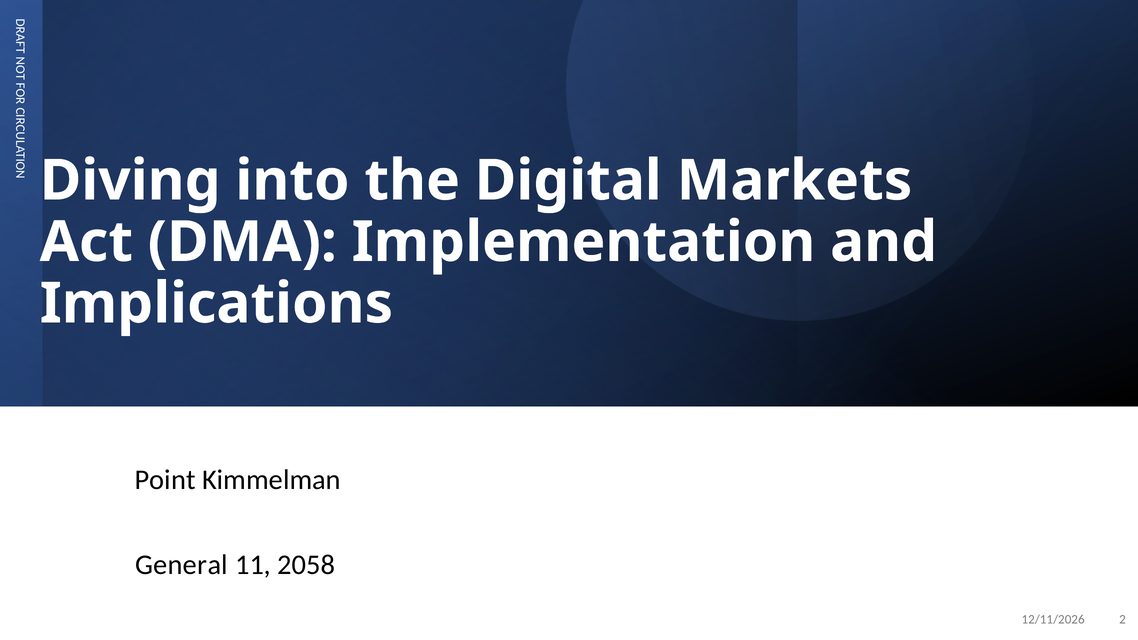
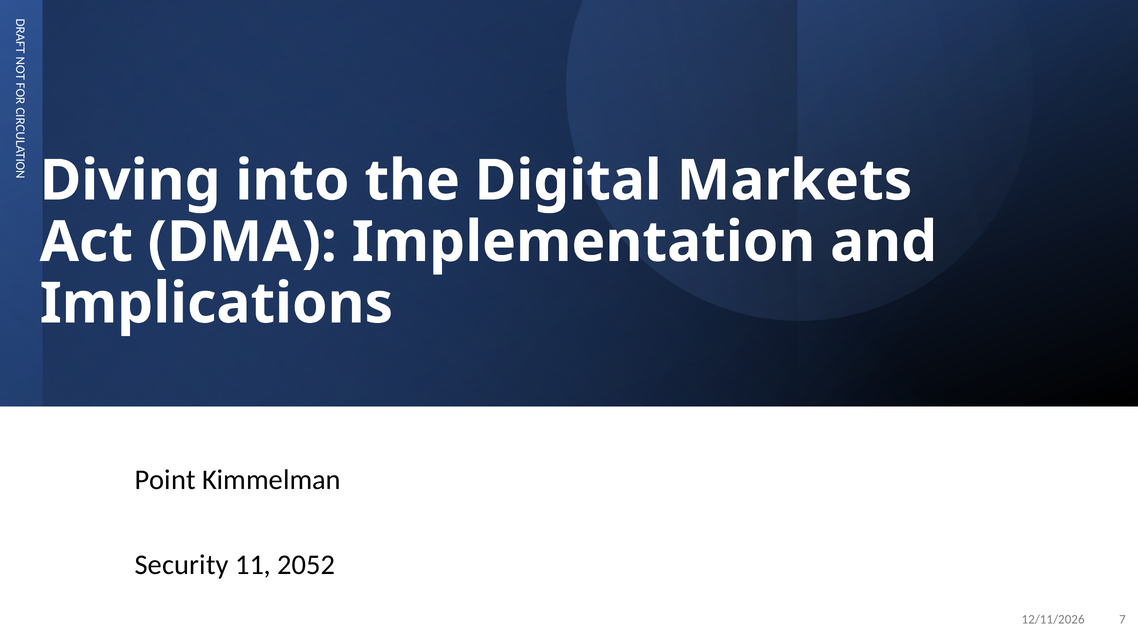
General: General -> Security
2058: 2058 -> 2052
2: 2 -> 7
